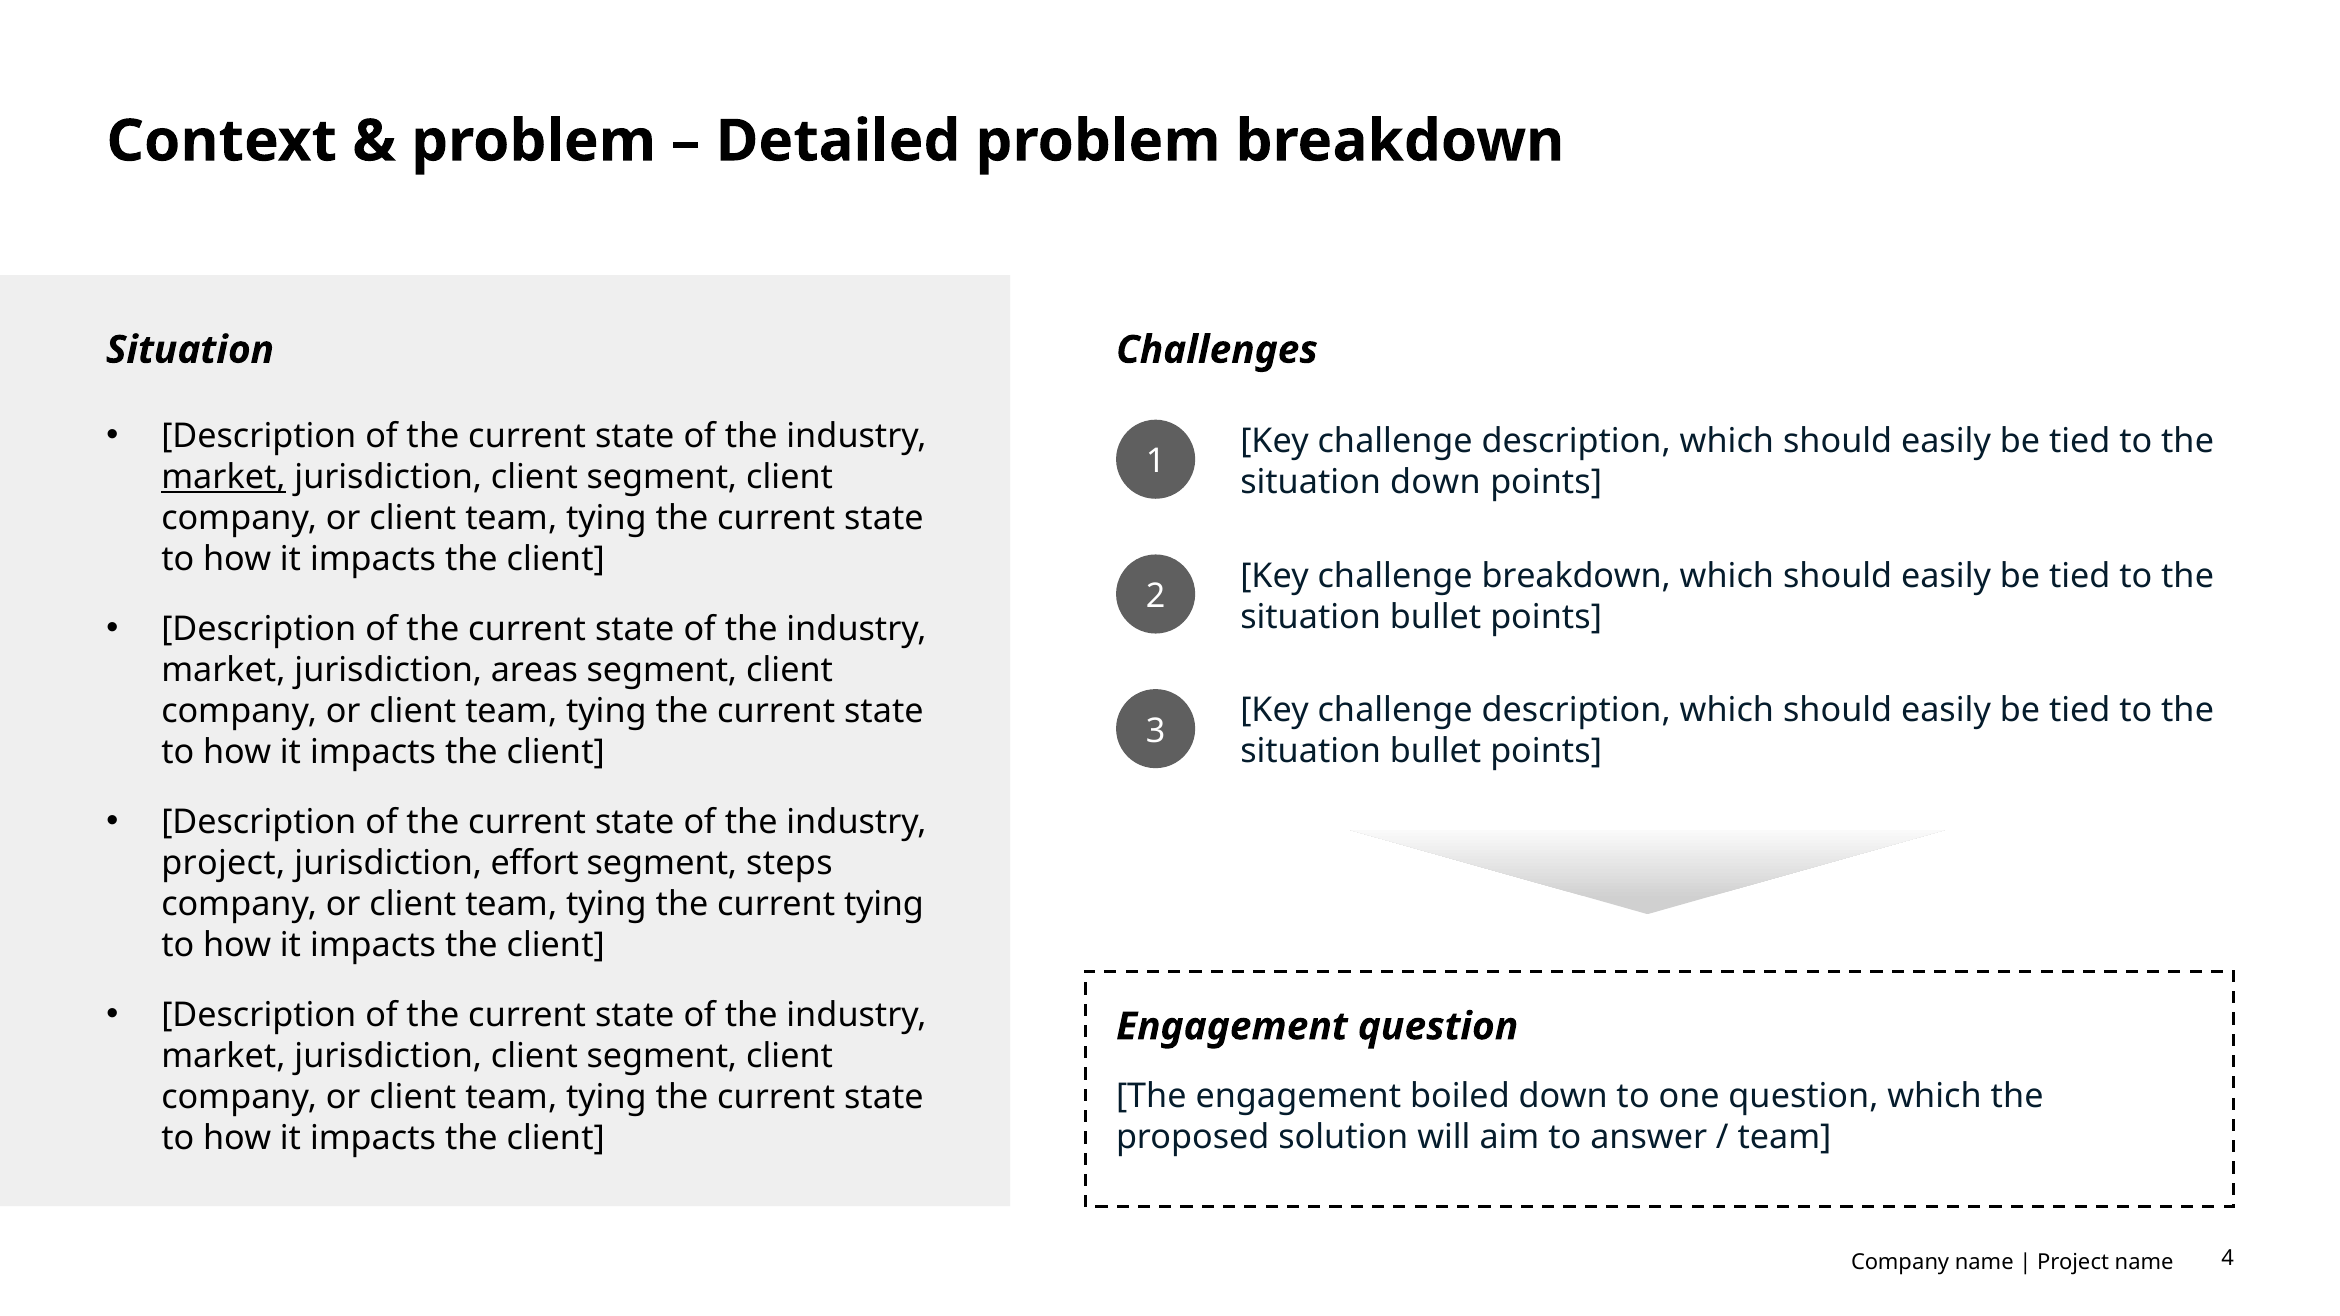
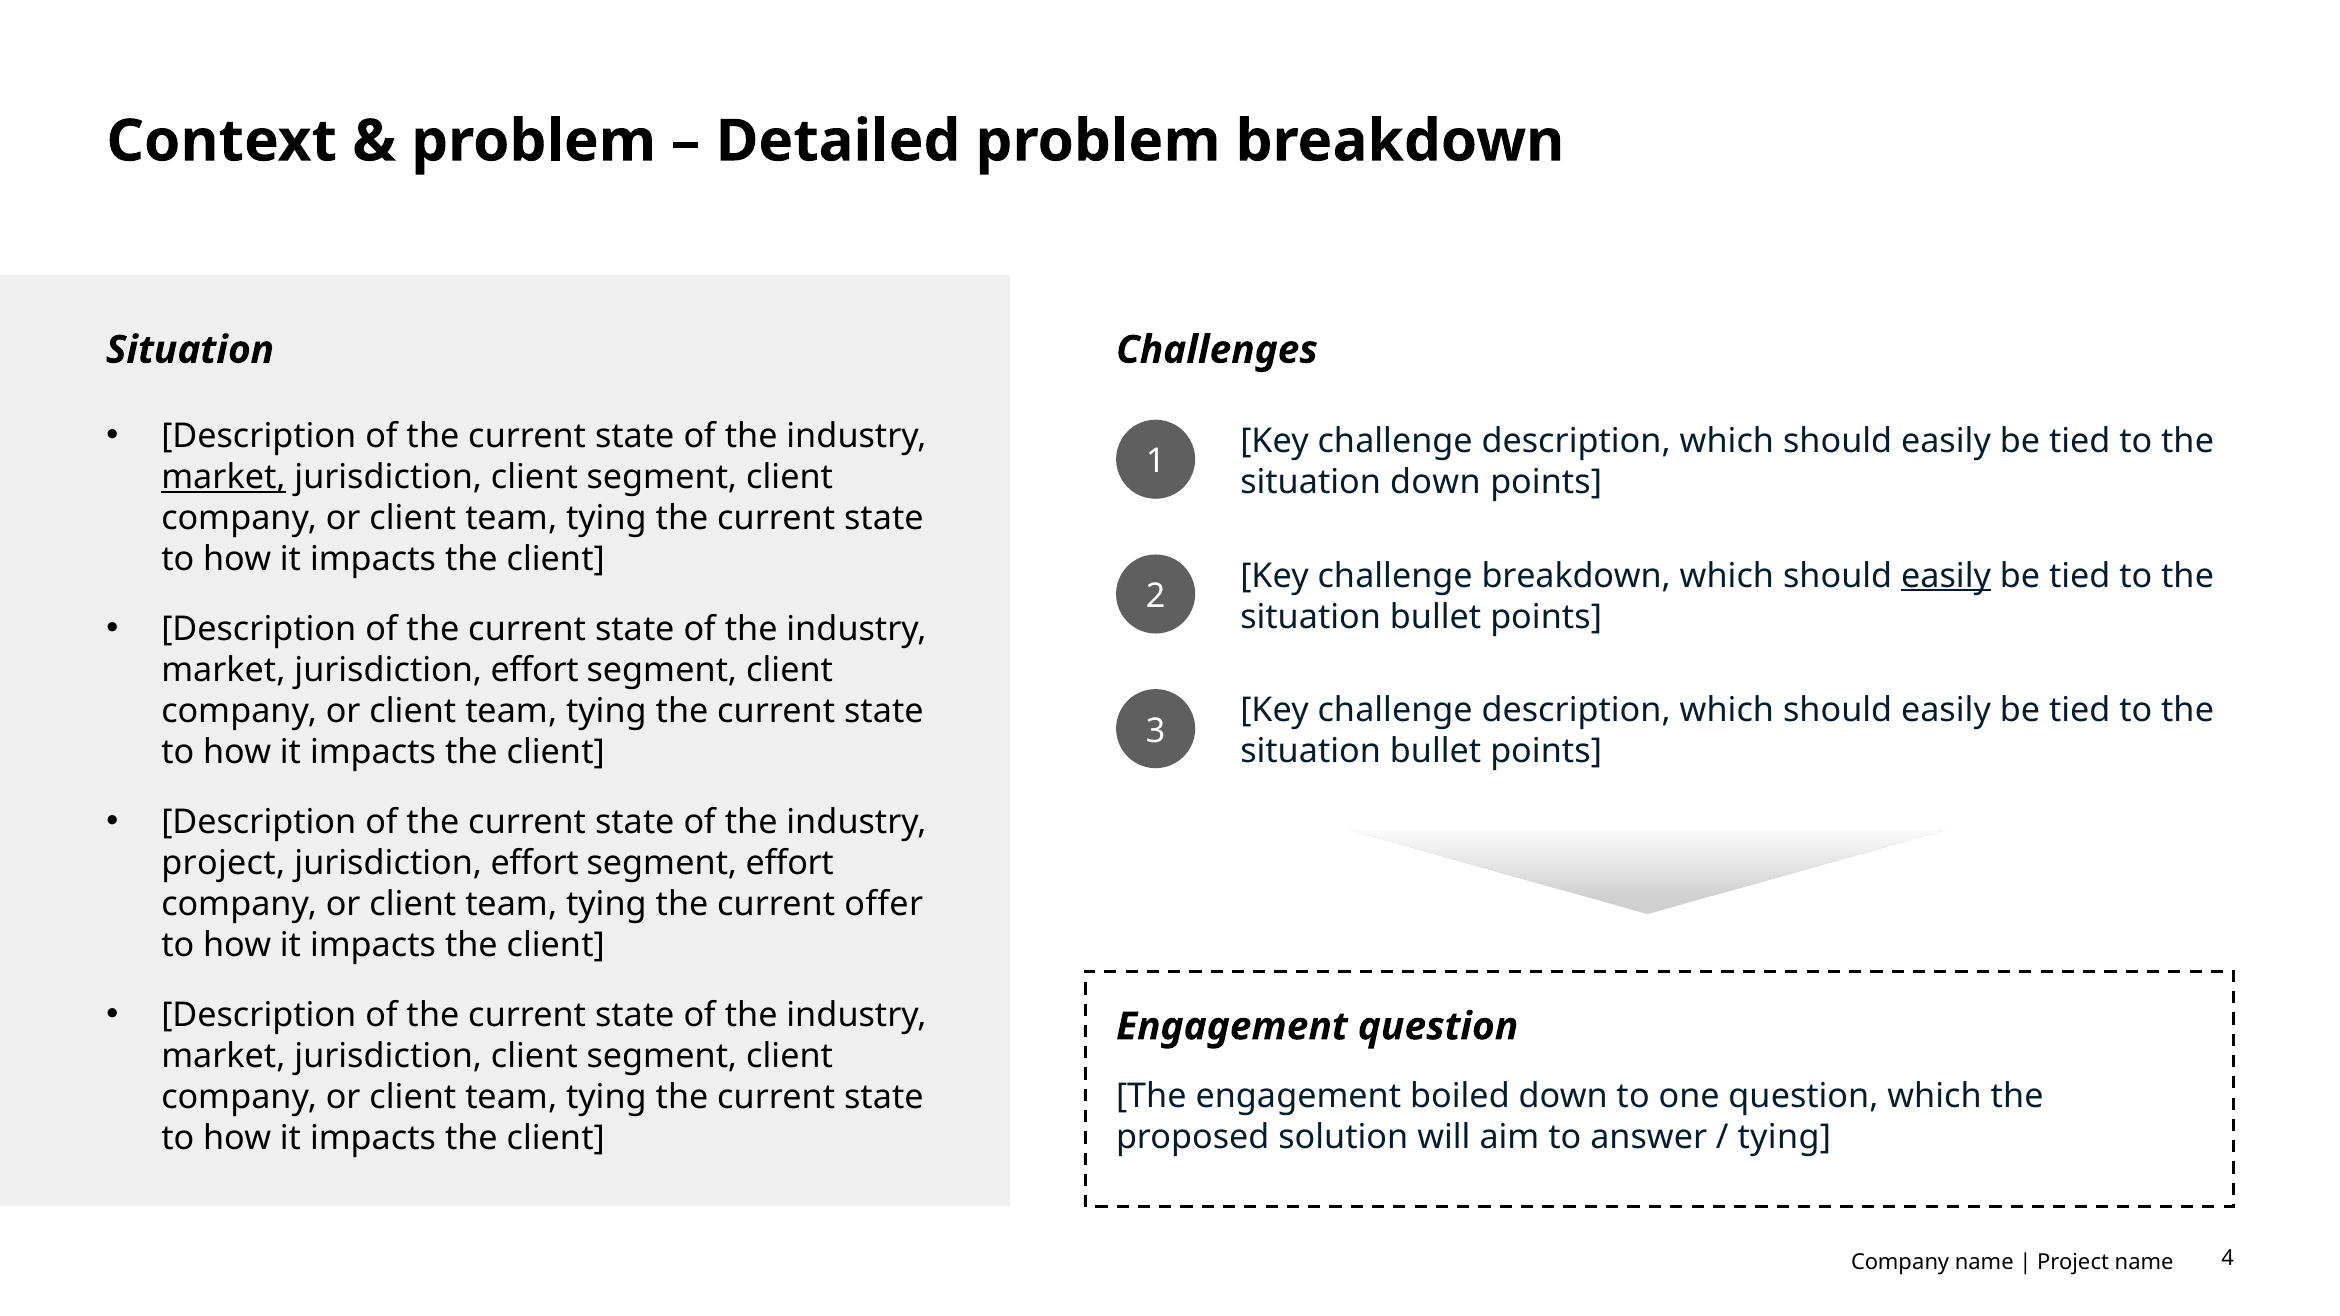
easily at (1946, 576) underline: none -> present
market jurisdiction areas: areas -> effort
segment steps: steps -> effort
current tying: tying -> offer
team at (1785, 1137): team -> tying
